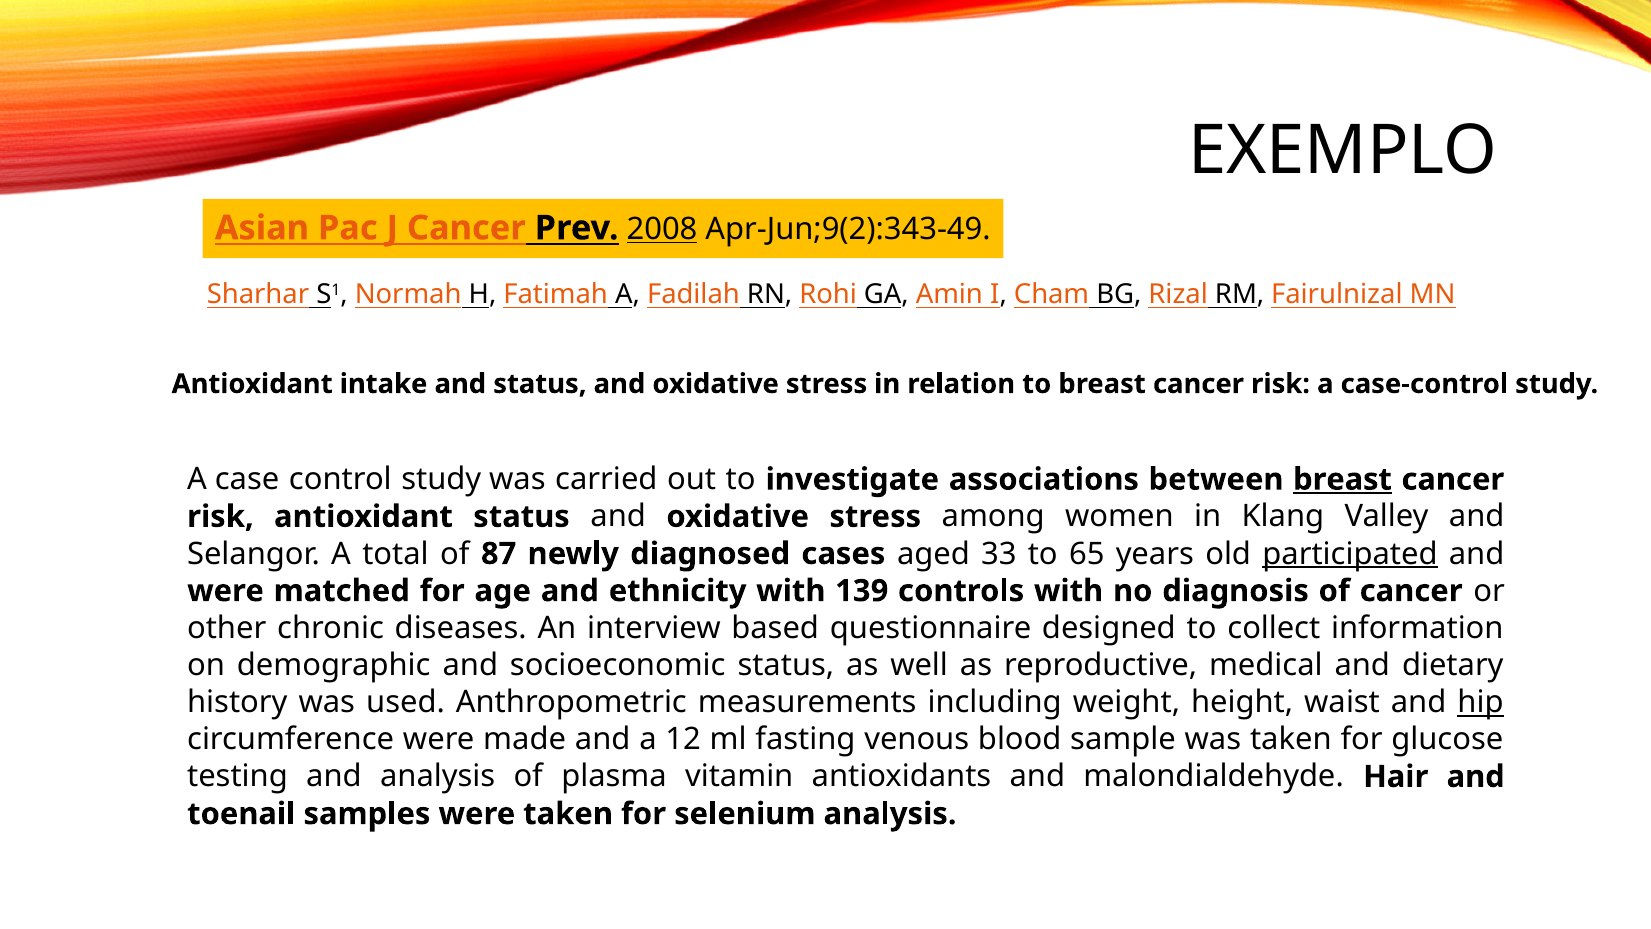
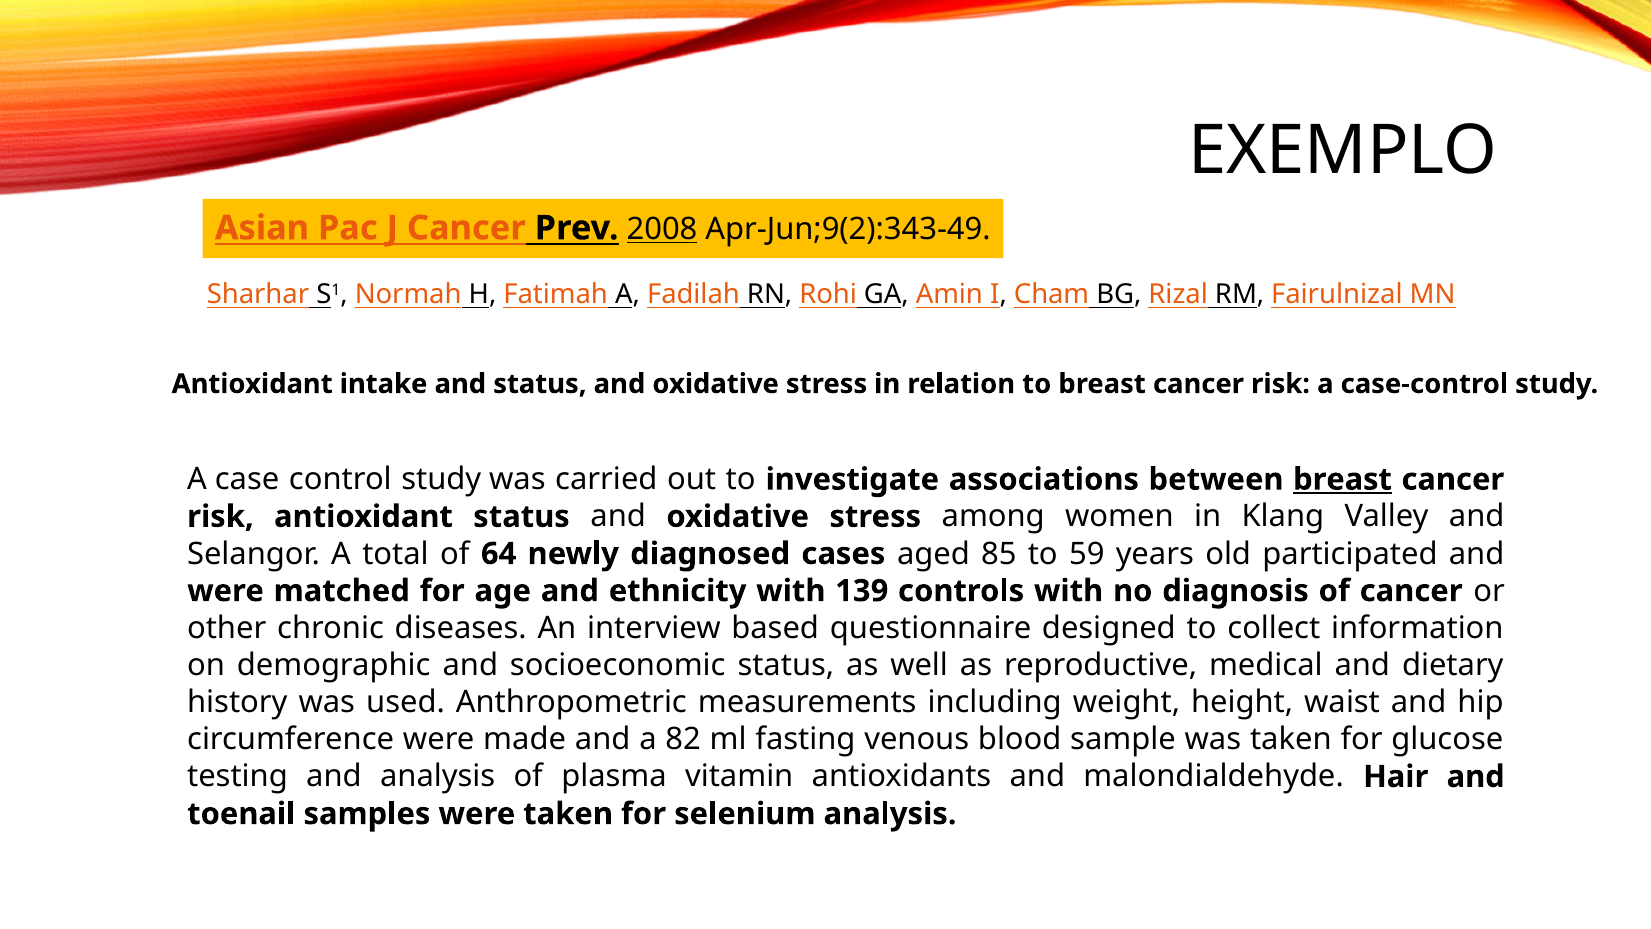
87: 87 -> 64
33: 33 -> 85
65: 65 -> 59
participated underline: present -> none
hip underline: present -> none
12: 12 -> 82
